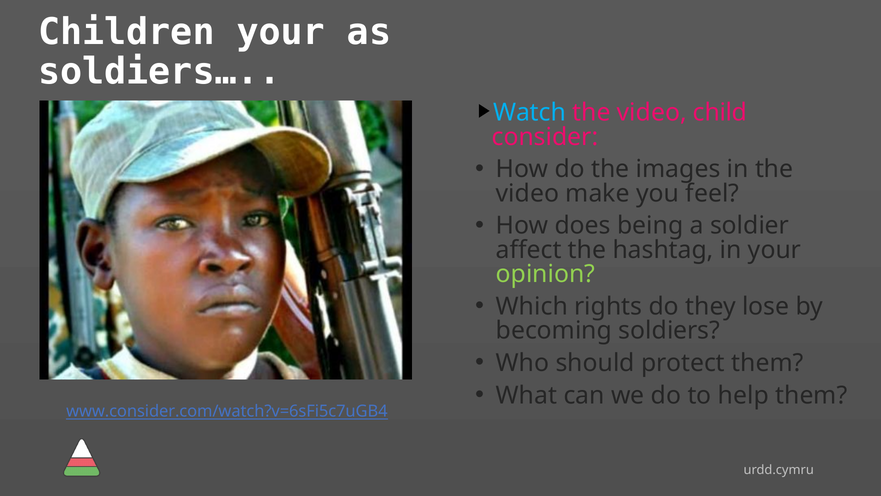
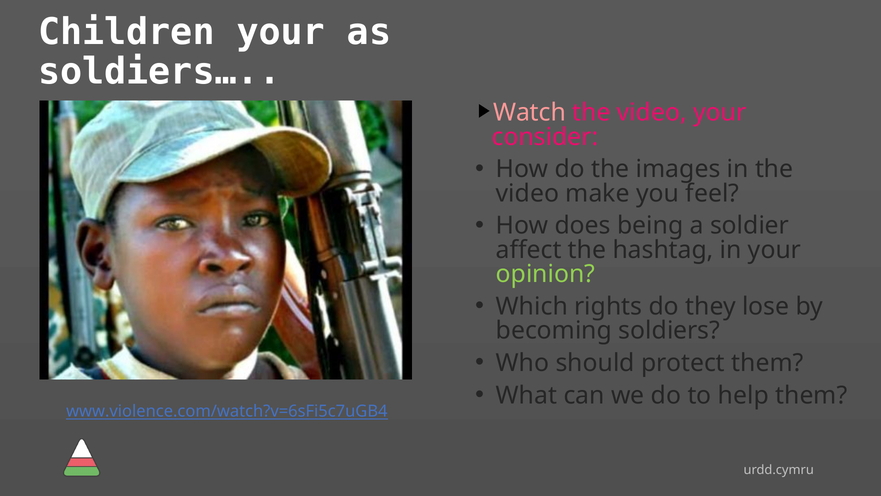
Watch colour: light blue -> pink
video child: child -> your
www.consider.com/watch?v=6sFi5c7uGB4: www.consider.com/watch?v=6sFi5c7uGB4 -> www.violence.com/watch?v=6sFi5c7uGB4
